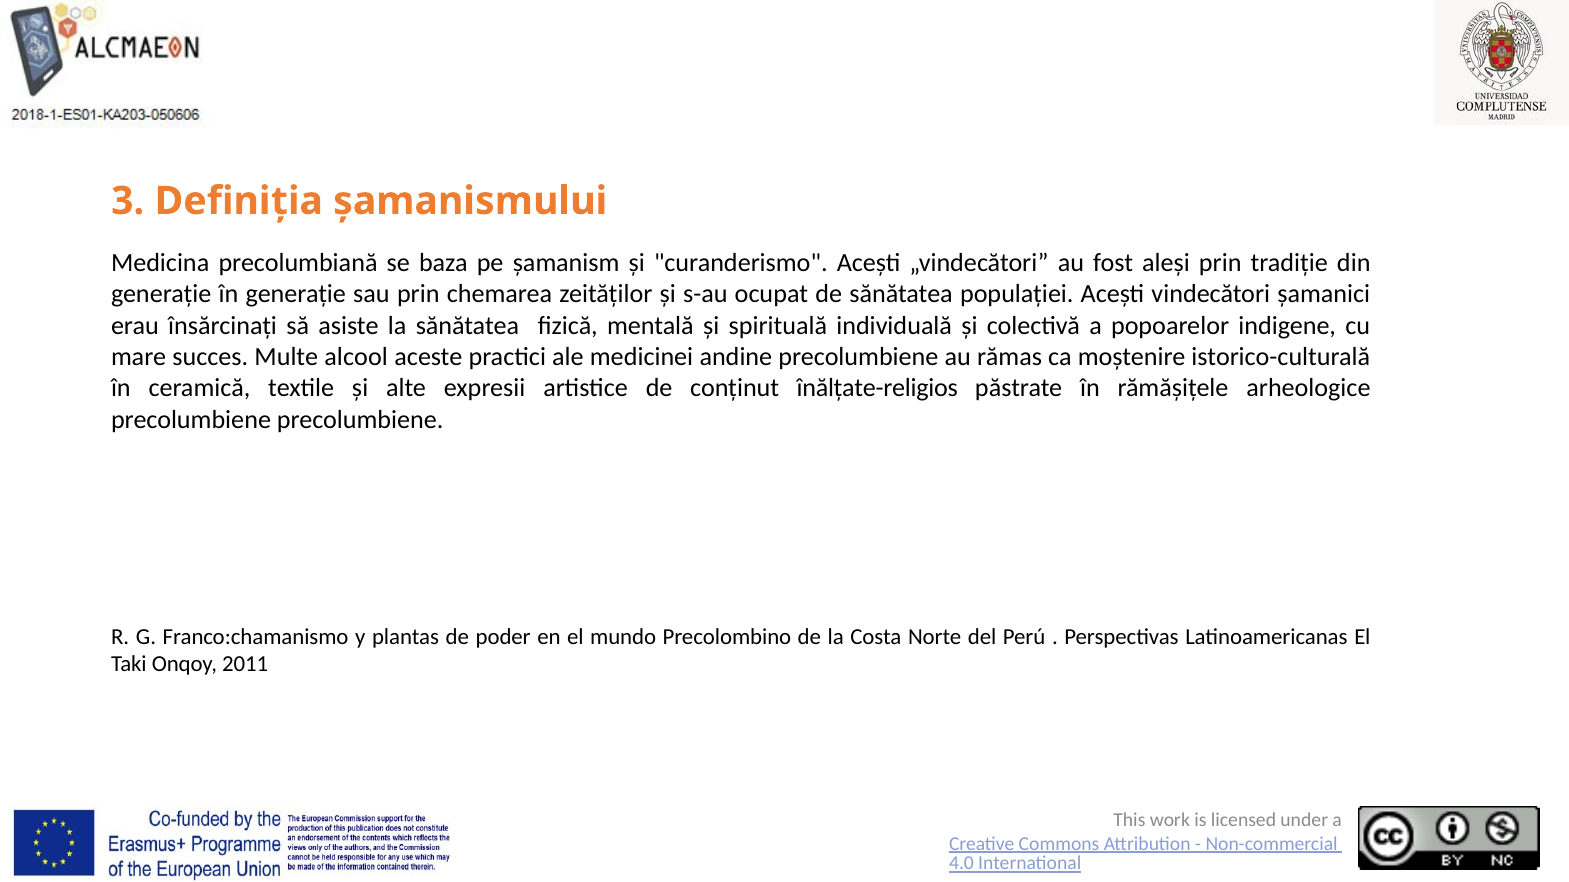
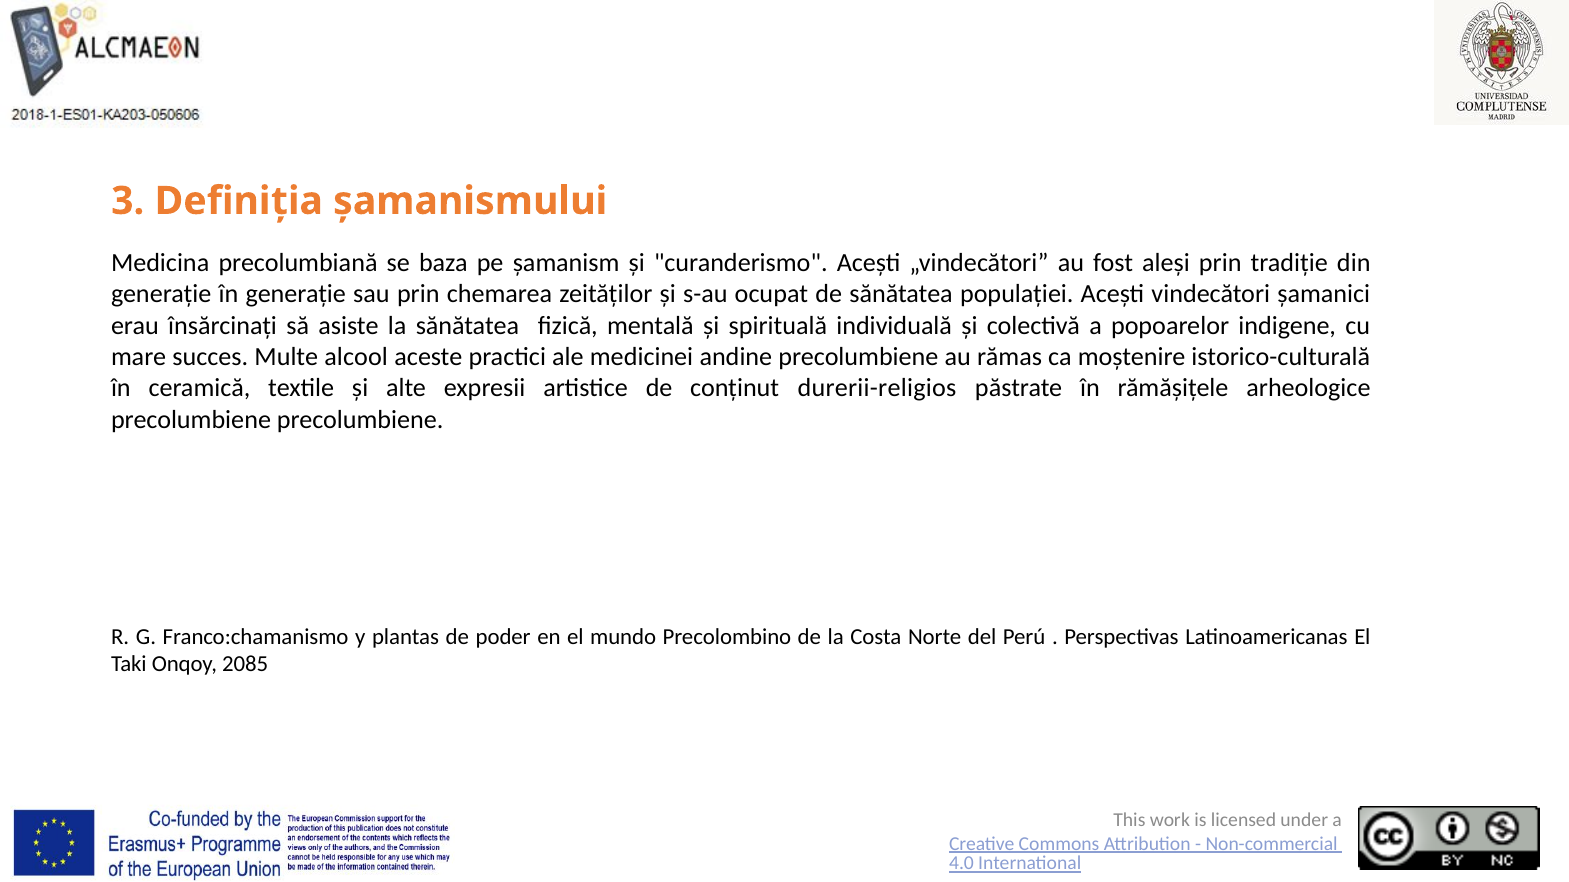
înălțate-religios: înălțate-religios -> durerii-religios
2011: 2011 -> 2085
